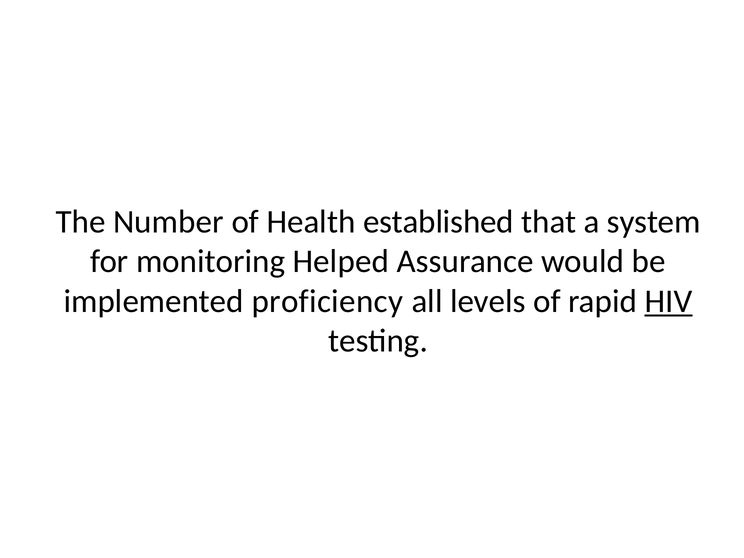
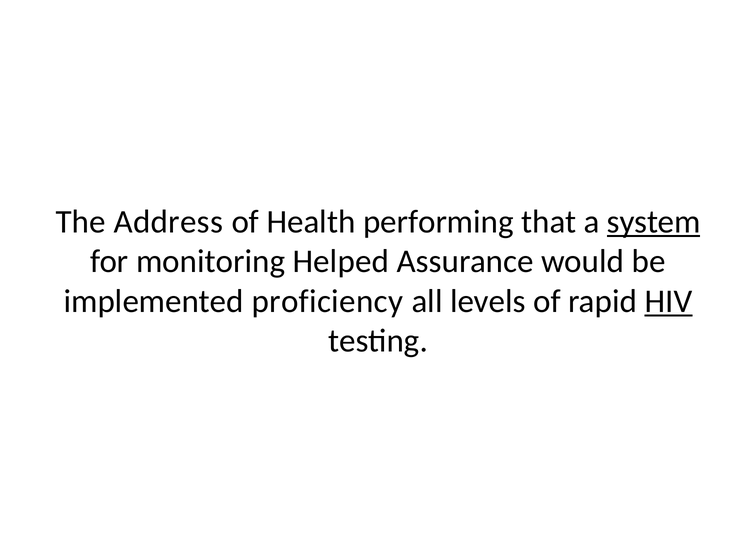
Number: Number -> Address
established: established -> performing
system underline: none -> present
